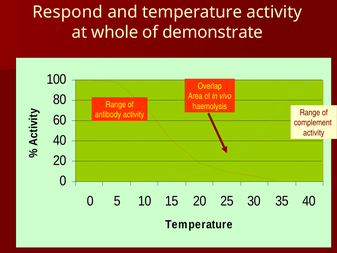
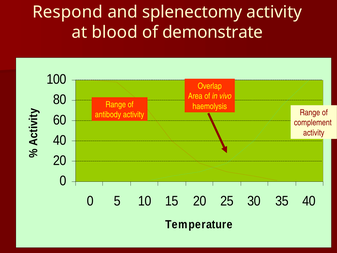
and temperature: temperature -> splenectomy
whole: whole -> blood
